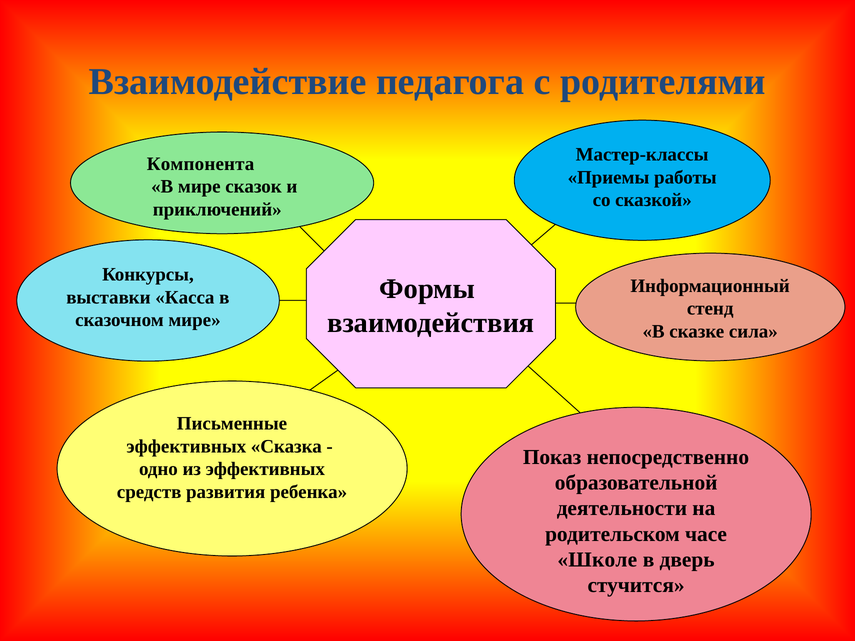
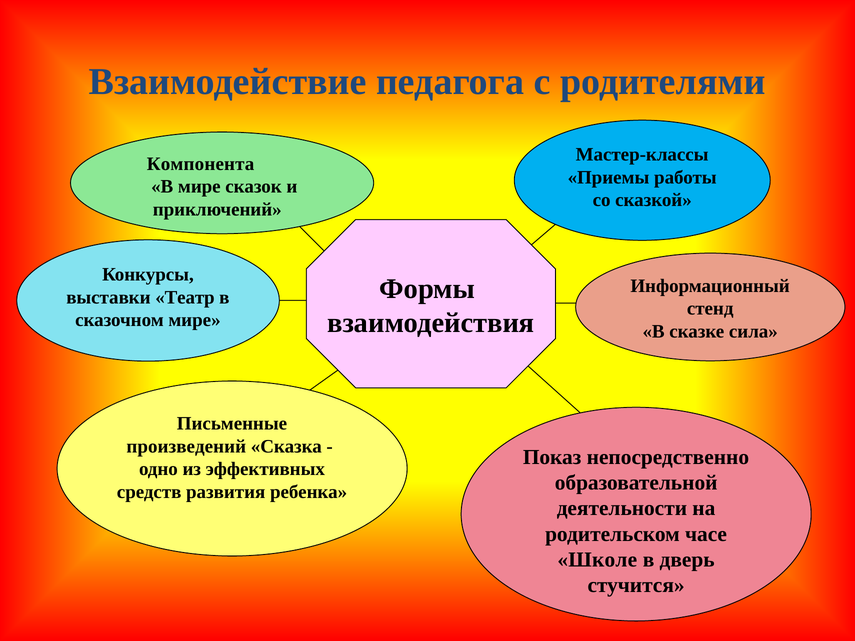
Касса: Касса -> Театр
эффективных at (186, 447): эффективных -> произведений
